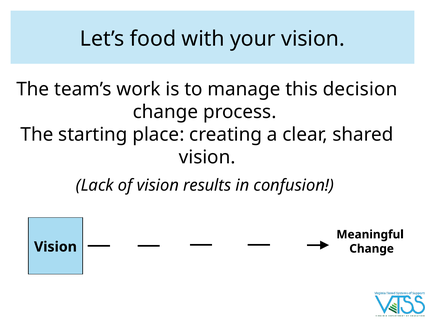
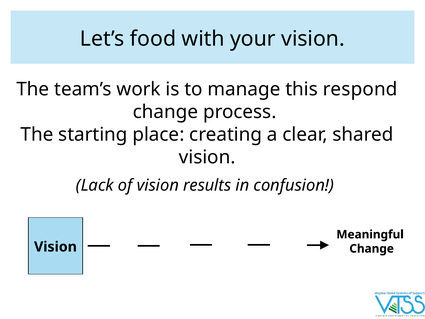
decision: decision -> respond
